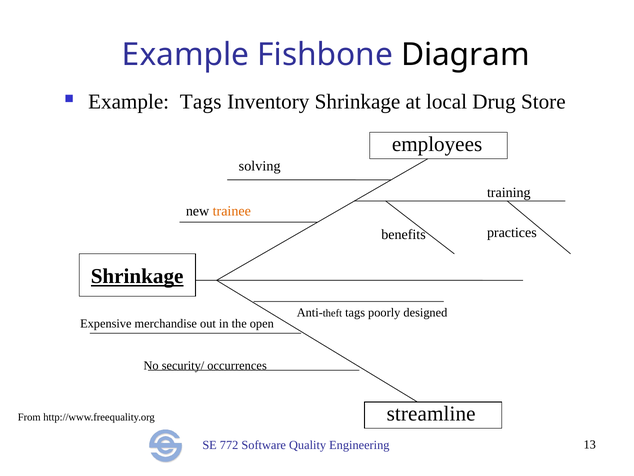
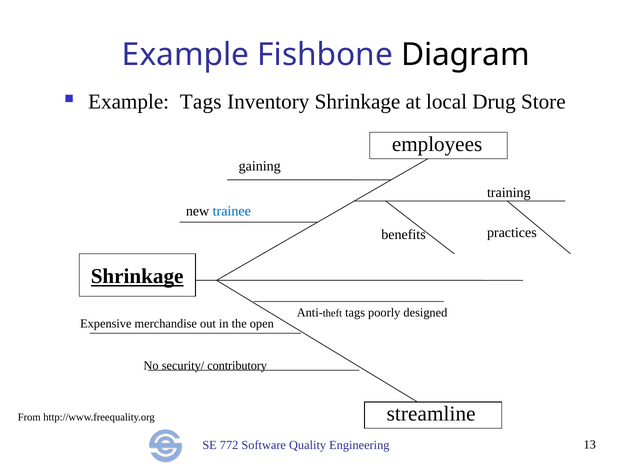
solving: solving -> gaining
trainee colour: orange -> blue
occurrences: occurrences -> contributory
